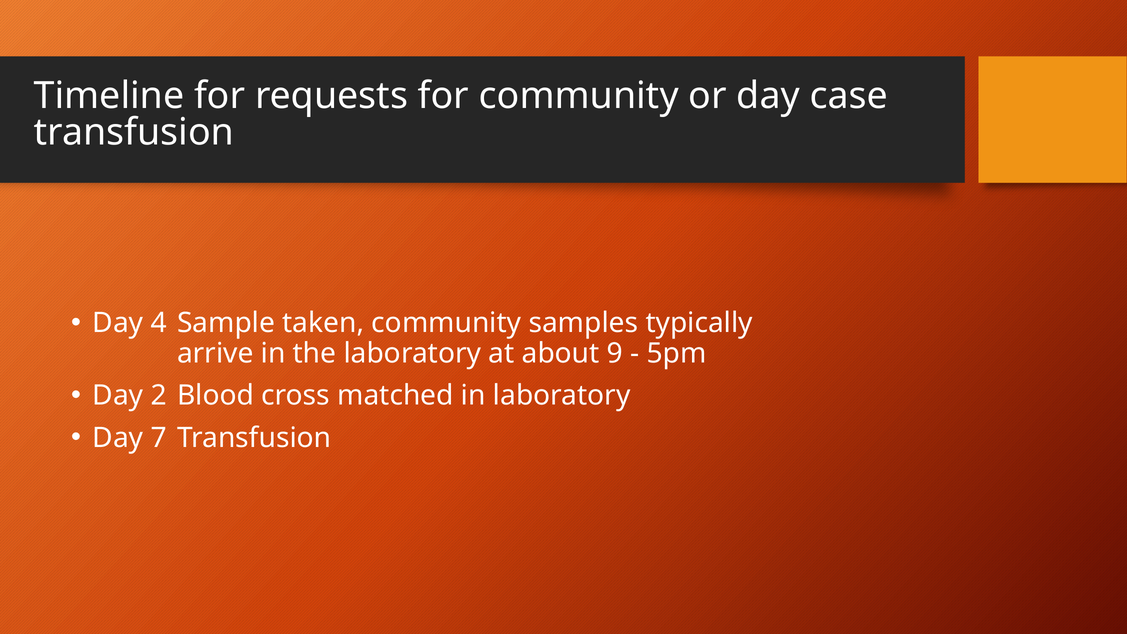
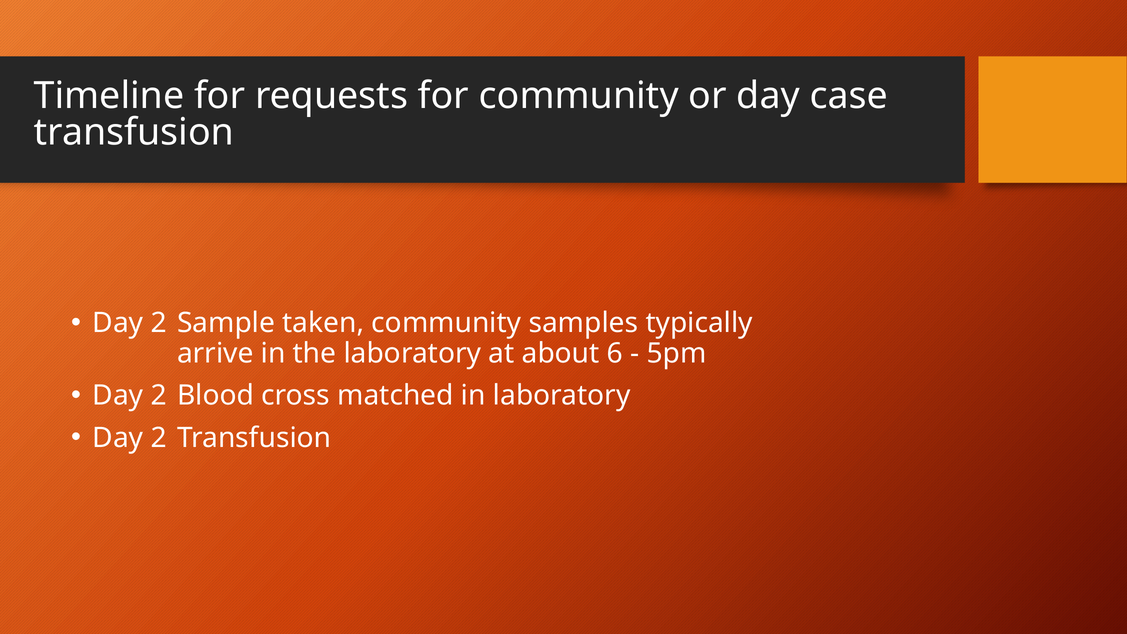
4 at (159, 323): 4 -> 2
9: 9 -> 6
7 at (159, 438): 7 -> 2
